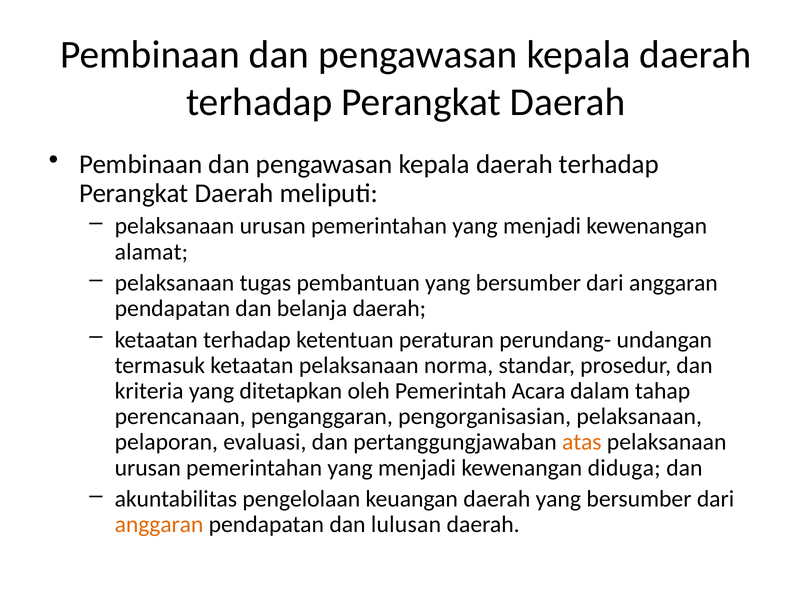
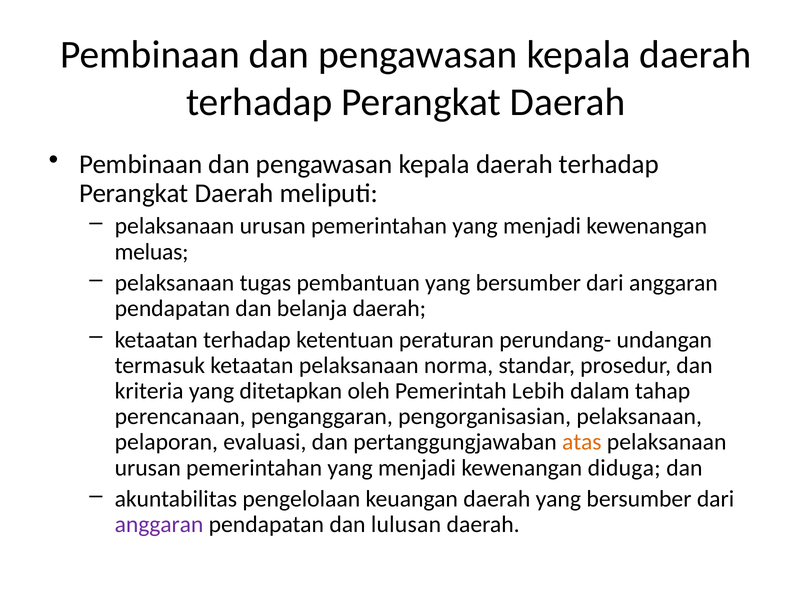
alamat: alamat -> meluas
Acara: Acara -> Lebih
anggaran at (159, 525) colour: orange -> purple
